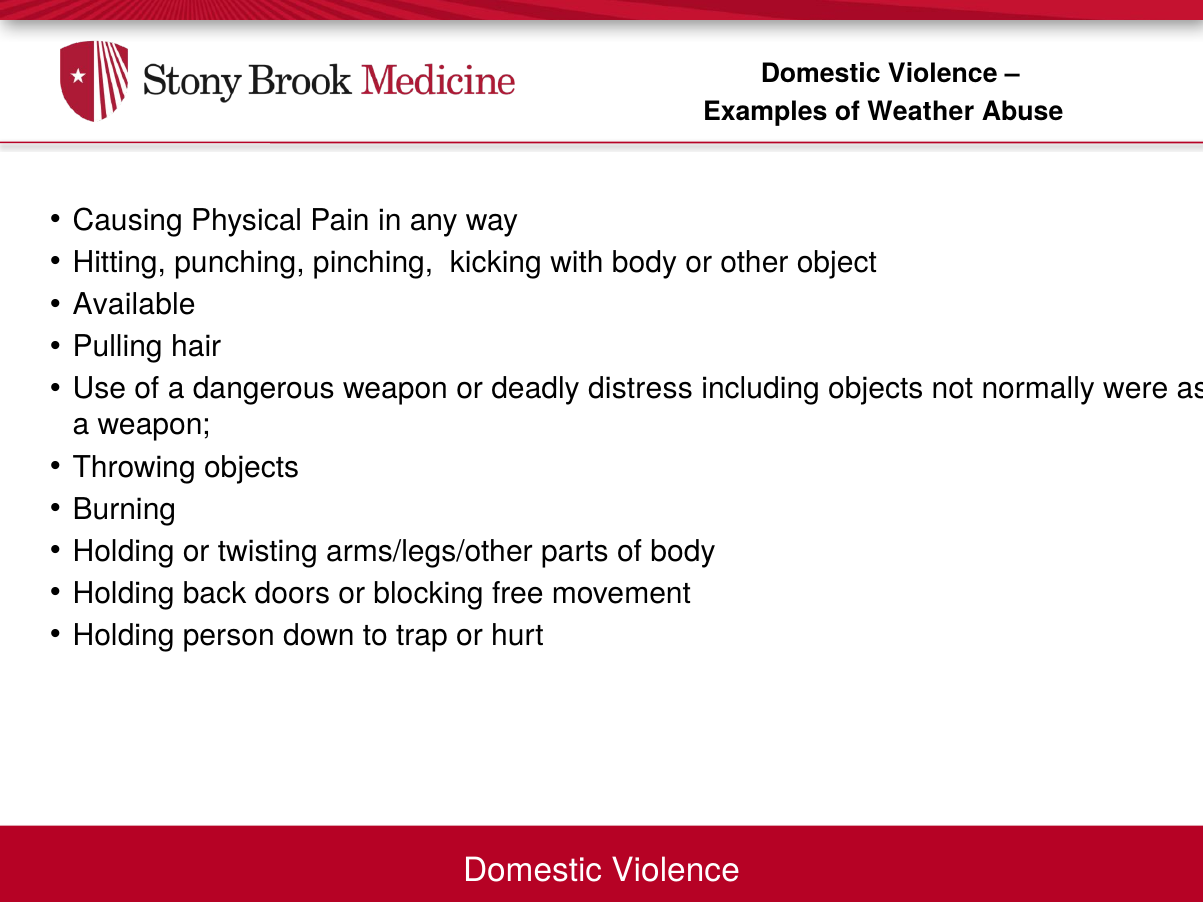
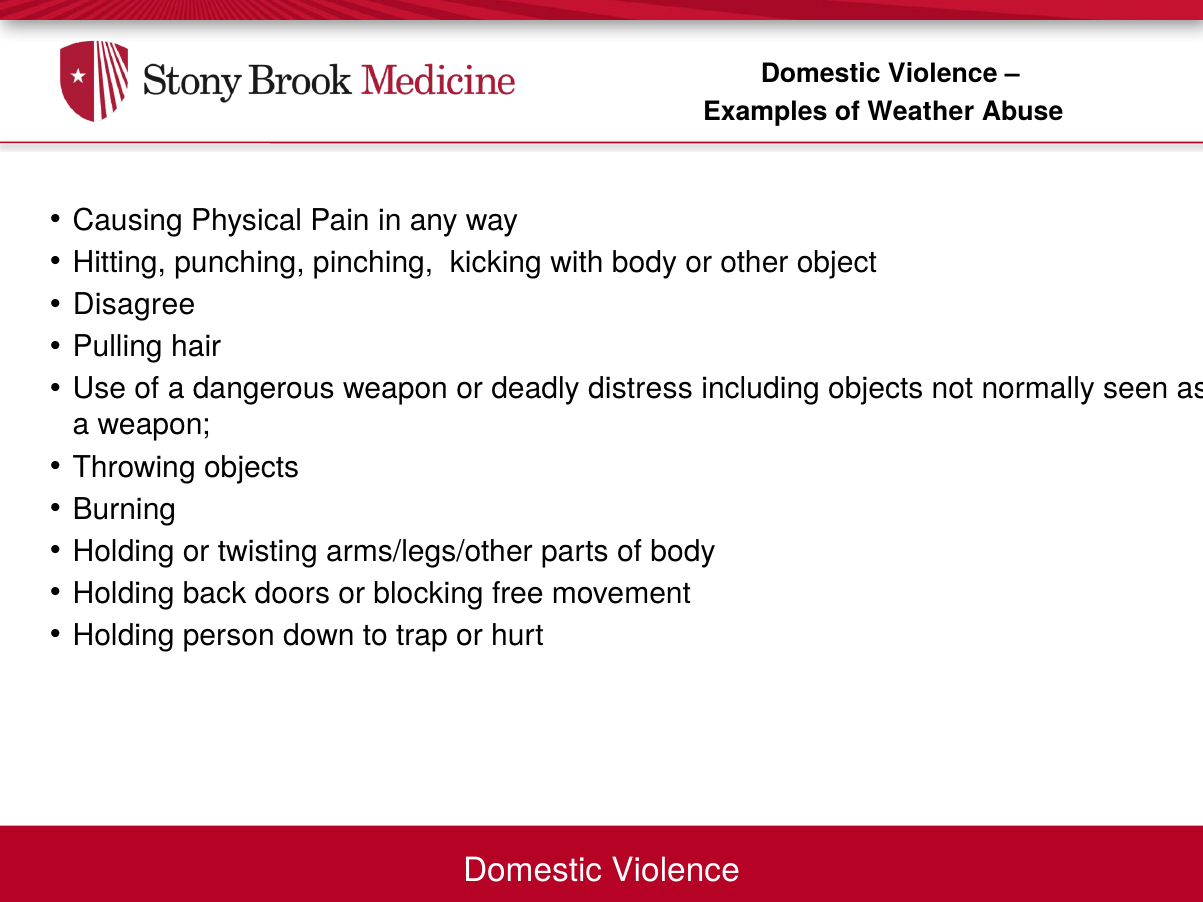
Available: Available -> Disagree
were: were -> seen
